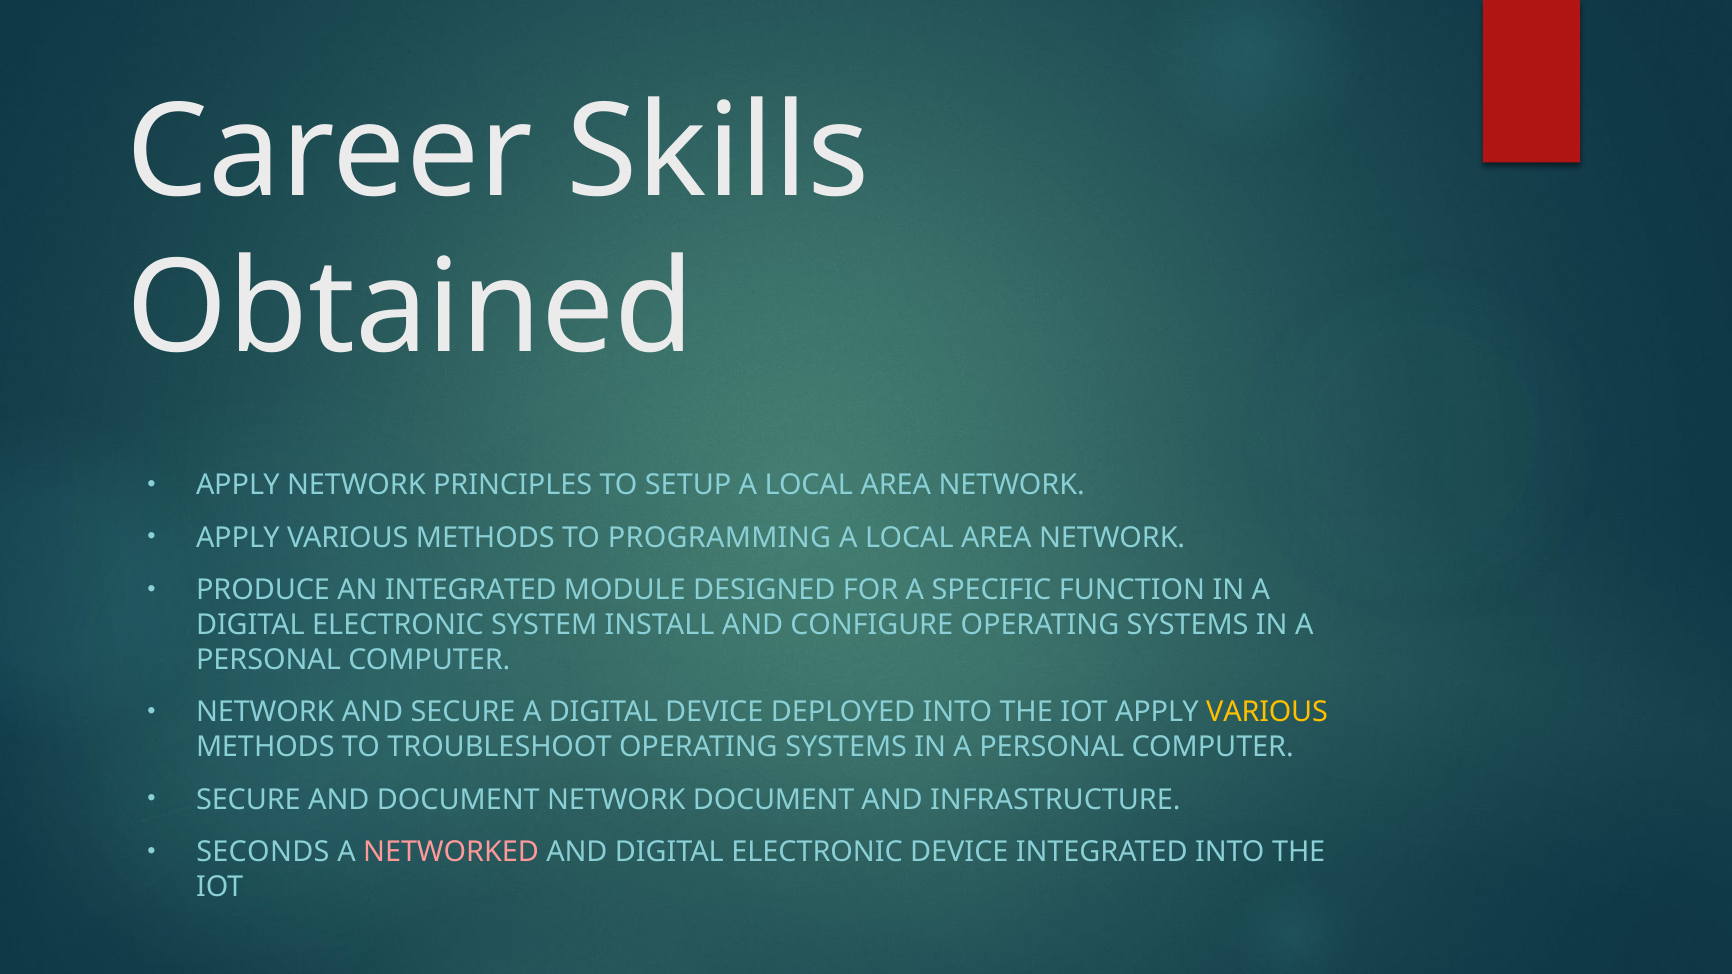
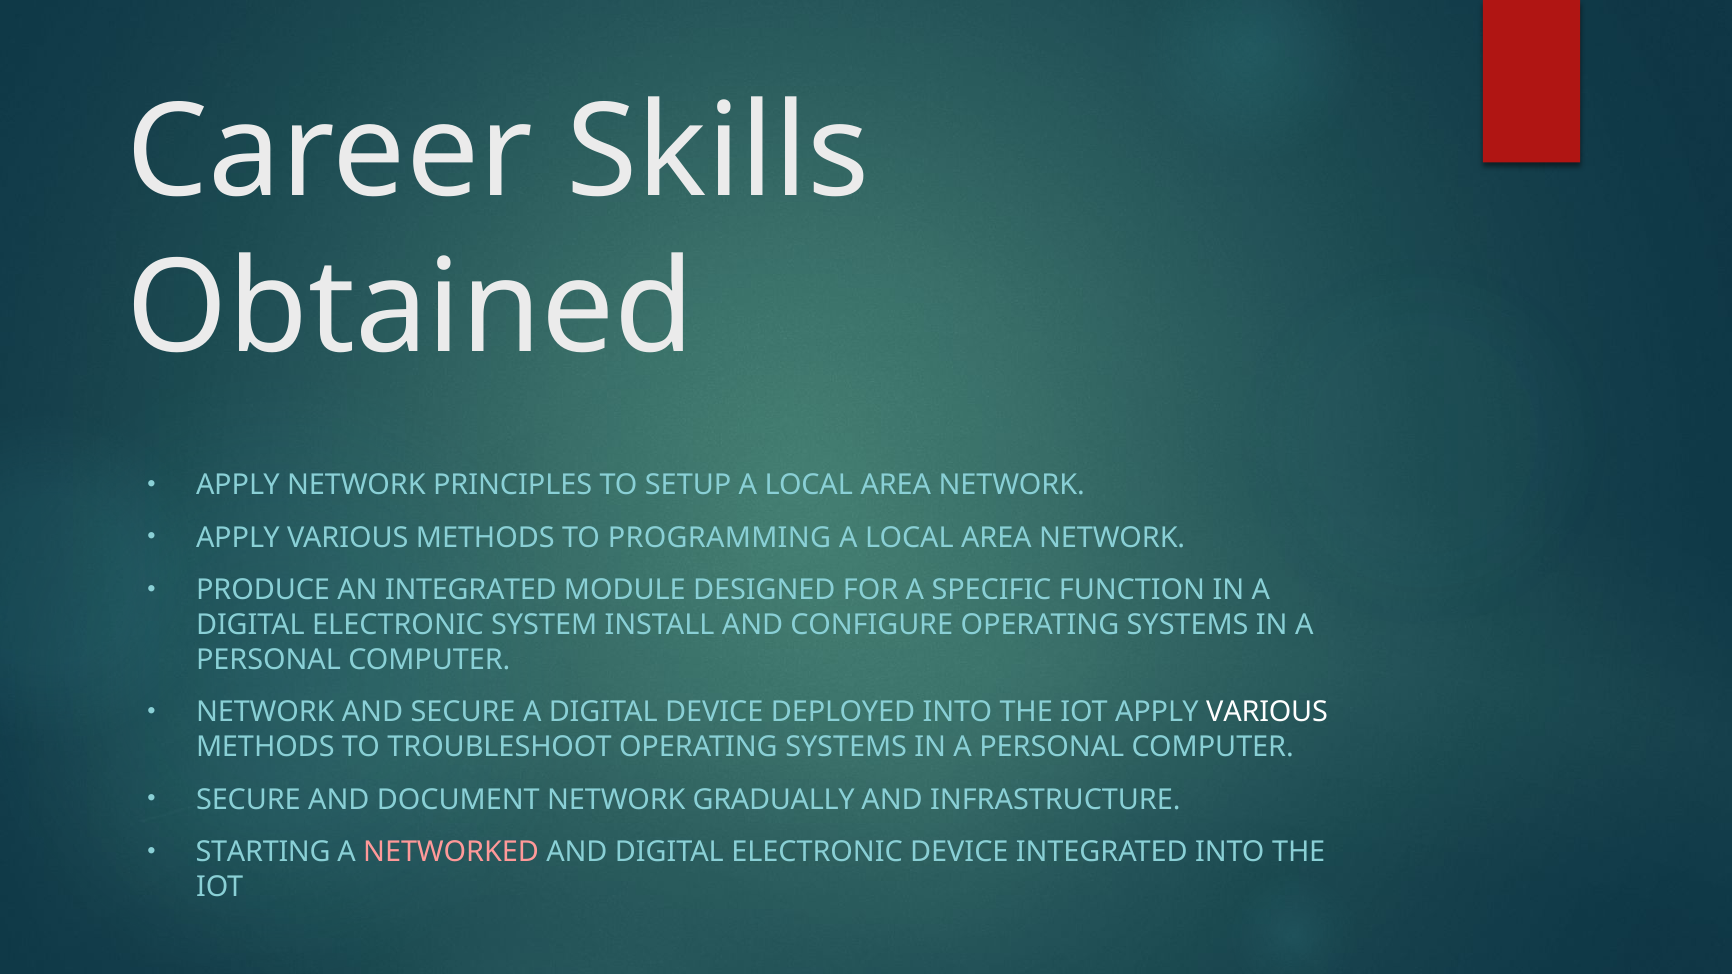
VARIOUS at (1267, 713) colour: yellow -> white
NETWORK DOCUMENT: DOCUMENT -> GRADUALLY
SECONDS: SECONDS -> STARTING
